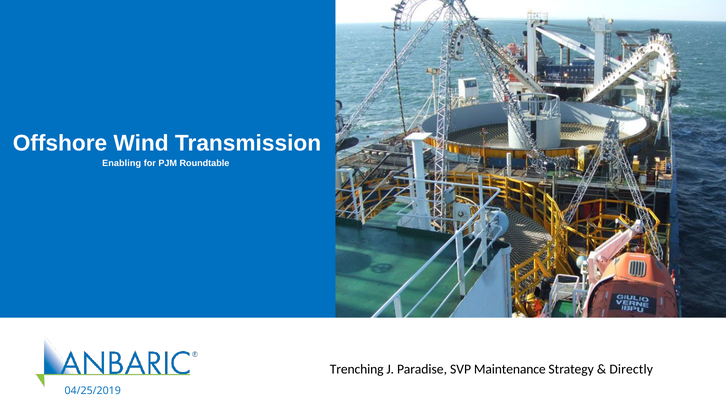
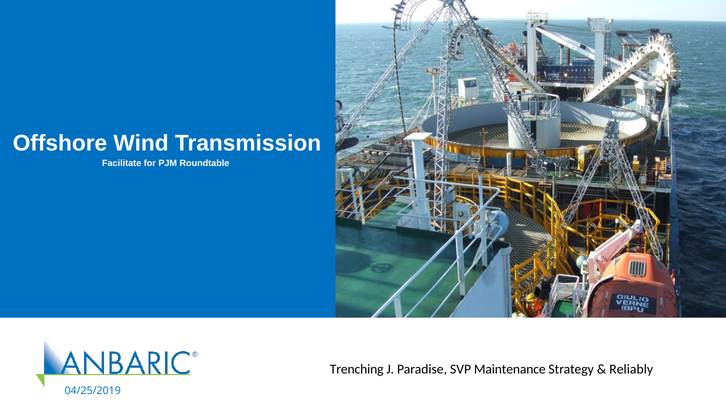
Enabling: Enabling -> Facilitate
Directly: Directly -> Reliably
